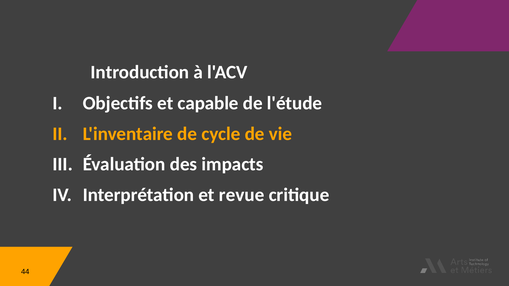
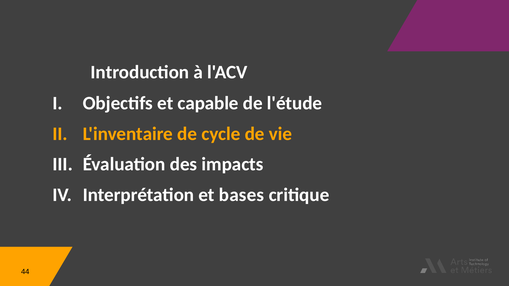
revue: revue -> bases
